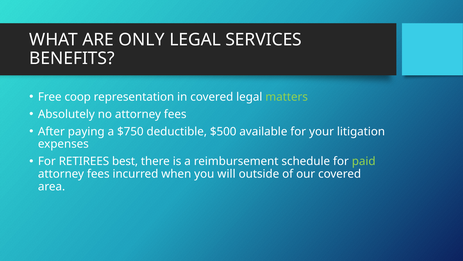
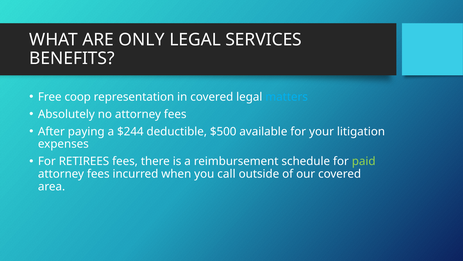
matters colour: light green -> light blue
$750: $750 -> $244
RETIREES best: best -> fees
will: will -> call
